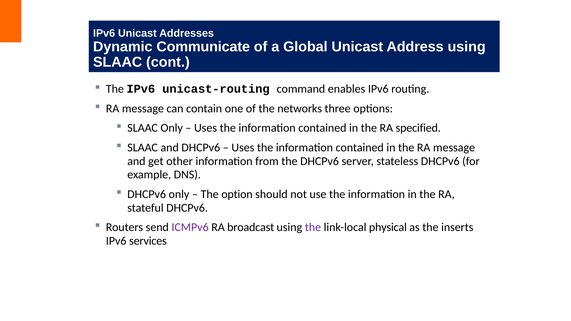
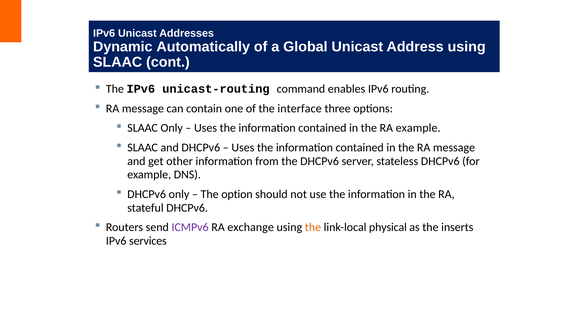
Communicate: Communicate -> Automatically
networks: networks -> interface
RA specified: specified -> example
broadcast: broadcast -> exchange
the at (313, 227) colour: purple -> orange
